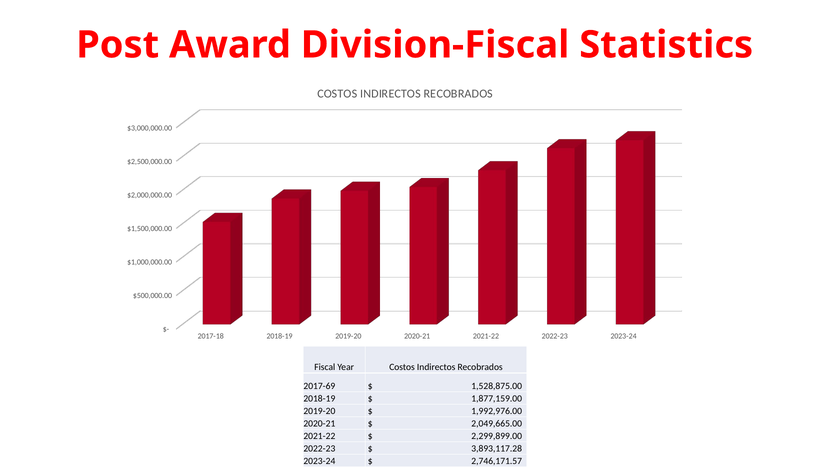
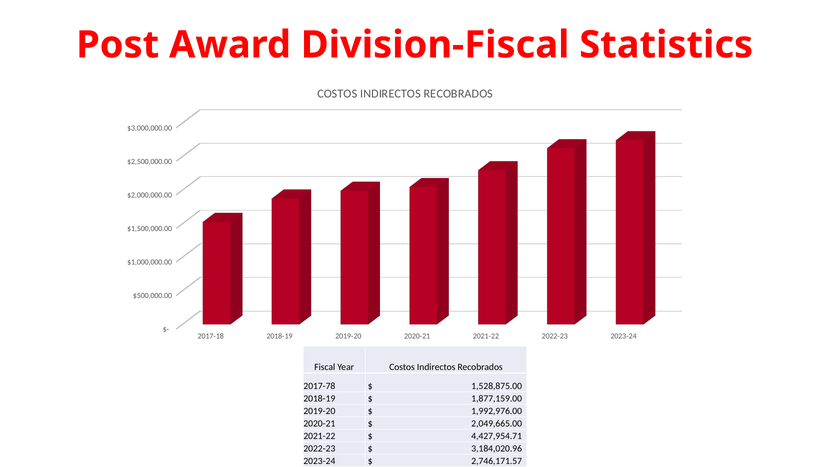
2017-69: 2017-69 -> 2017-78
2,299,899.00: 2,299,899.00 -> 4,427,954.71
3,893,117.28: 3,893,117.28 -> 3,184,020.96
